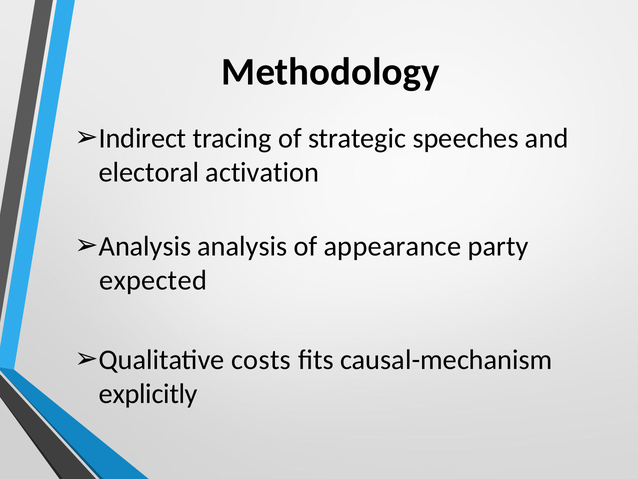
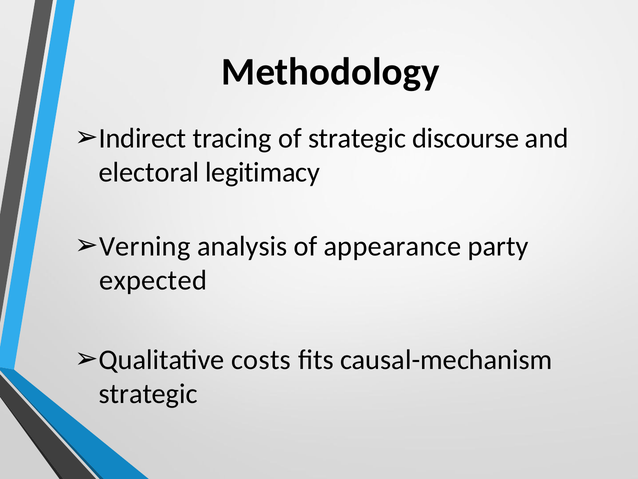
speeches: speeches -> discourse
activation: activation -> legitimacy
Analysis at (145, 246): Analysis -> Verning
explicitly at (148, 394): explicitly -> strategic
